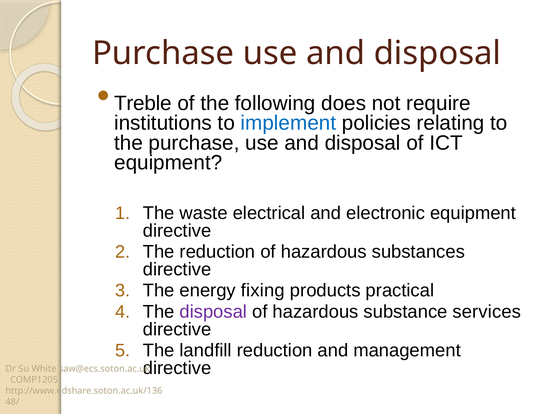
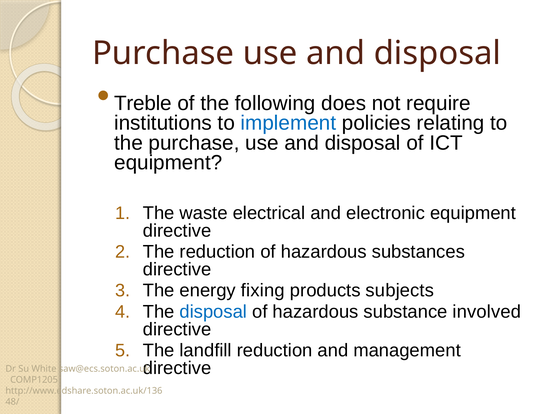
practical: practical -> subjects
disposal at (213, 312) colour: purple -> blue
services: services -> involved
